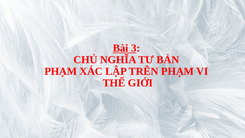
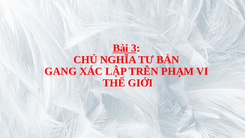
PHẠM at (61, 71): PHẠM -> GANG
